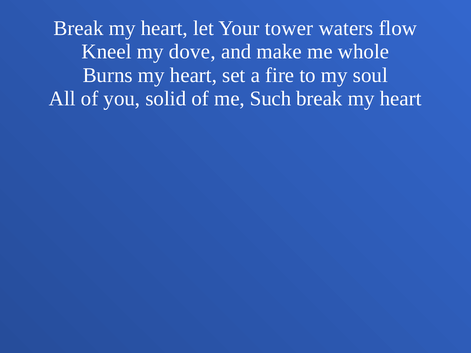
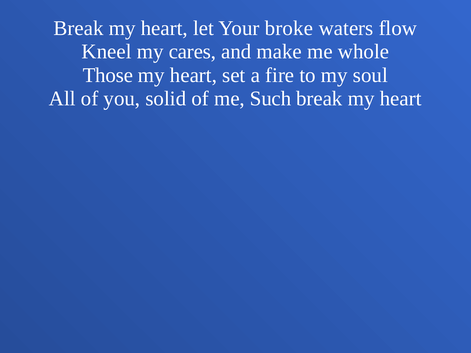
tower: tower -> broke
dove: dove -> cares
Burns: Burns -> Those
